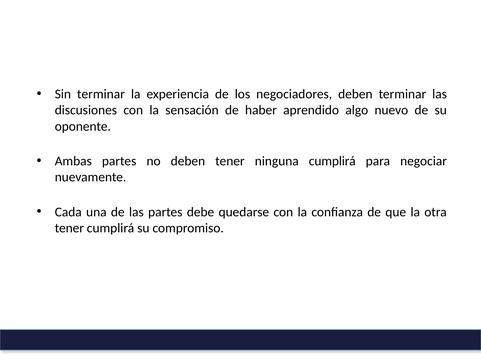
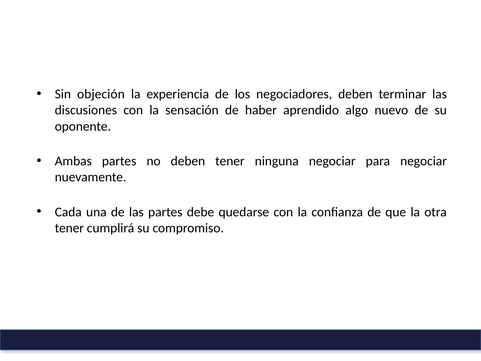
Sin terminar: terminar -> objeción
ninguna cumplirá: cumplirá -> negociar
